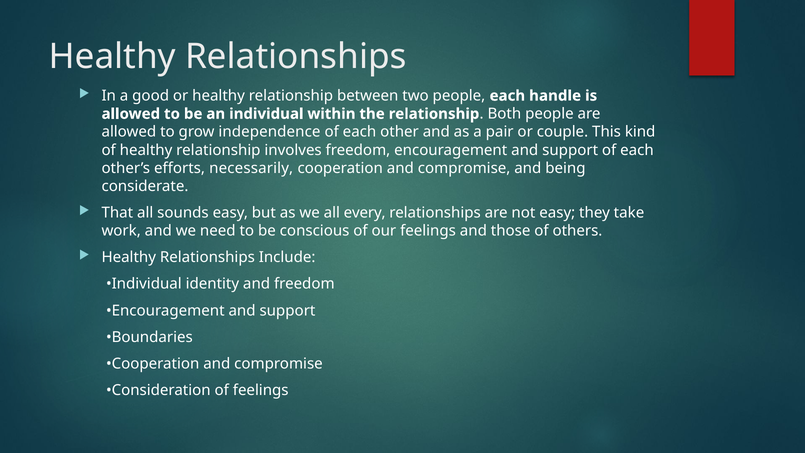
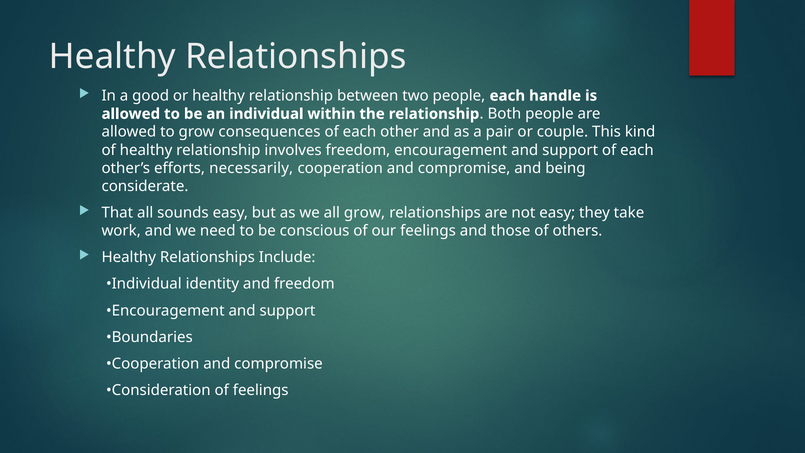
independence: independence -> consequences
all every: every -> grow
